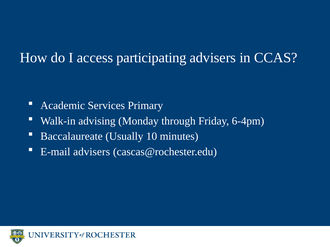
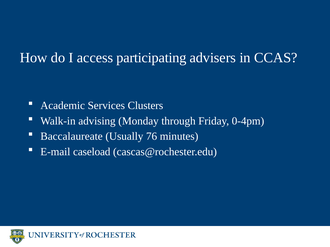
Primary: Primary -> Clusters
6-4pm: 6-4pm -> 0-4pm
10: 10 -> 76
E-mail advisers: advisers -> caseload
